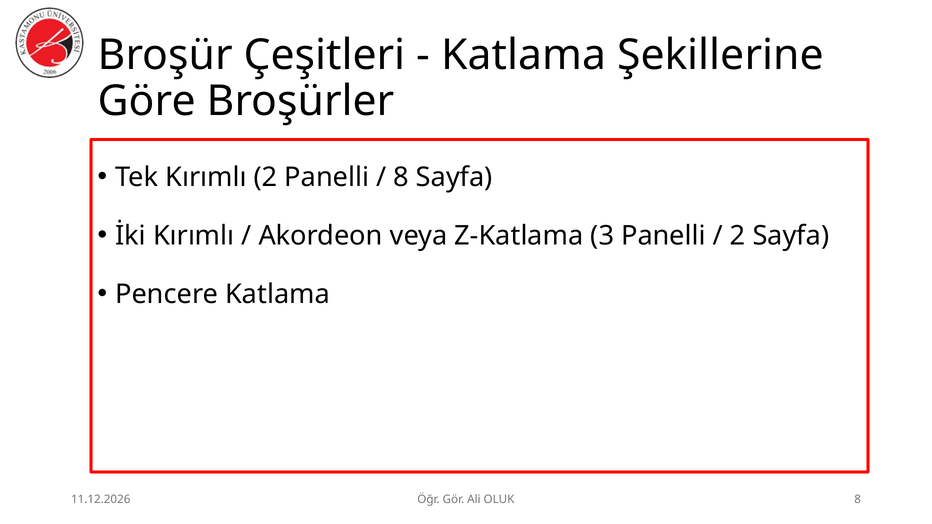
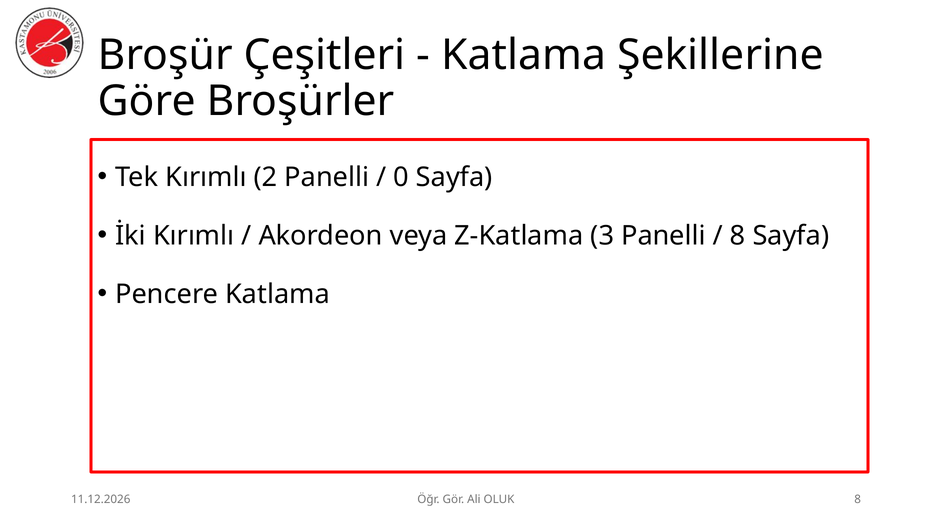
8 at (401, 177): 8 -> 0
2 at (738, 236): 2 -> 8
